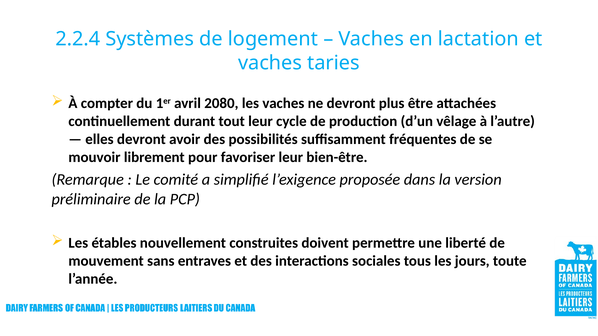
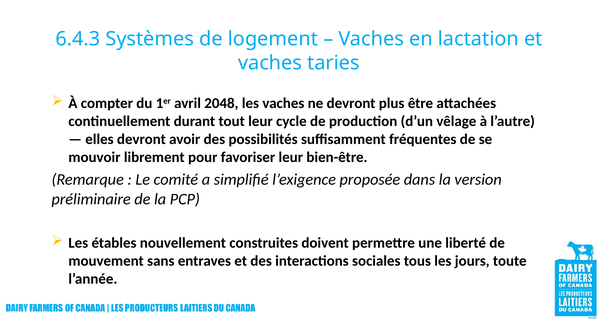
2.2.4: 2.2.4 -> 6.4.3
2080: 2080 -> 2048
